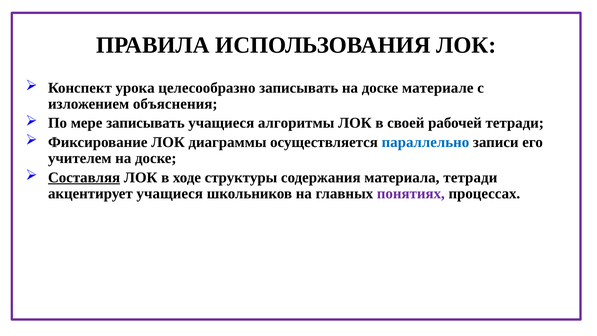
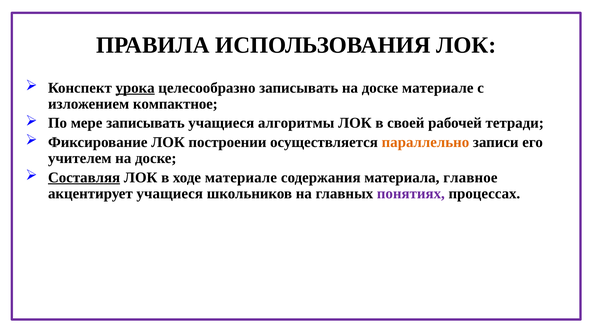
урока underline: none -> present
объяснения: объяснения -> компактное
диаграммы: диаграммы -> построении
параллельно colour: blue -> orange
ходе структуры: структуры -> материале
материала тетради: тетради -> главное
